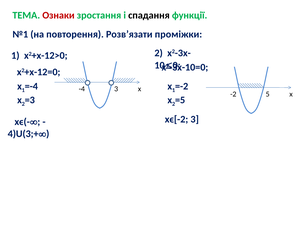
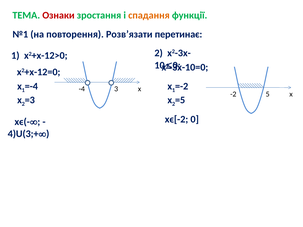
спадання colour: black -> orange
проміжки: проміжки -> перетинає
хϵ[-2 3: 3 -> 0
